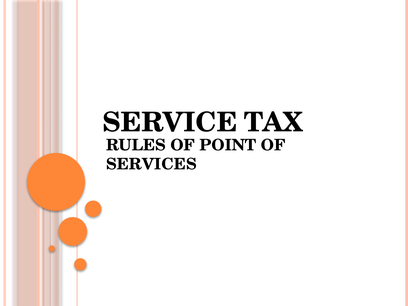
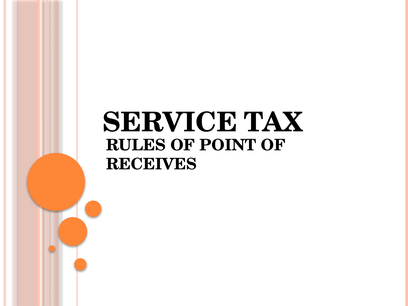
SERVICES: SERVICES -> RECEIVES
